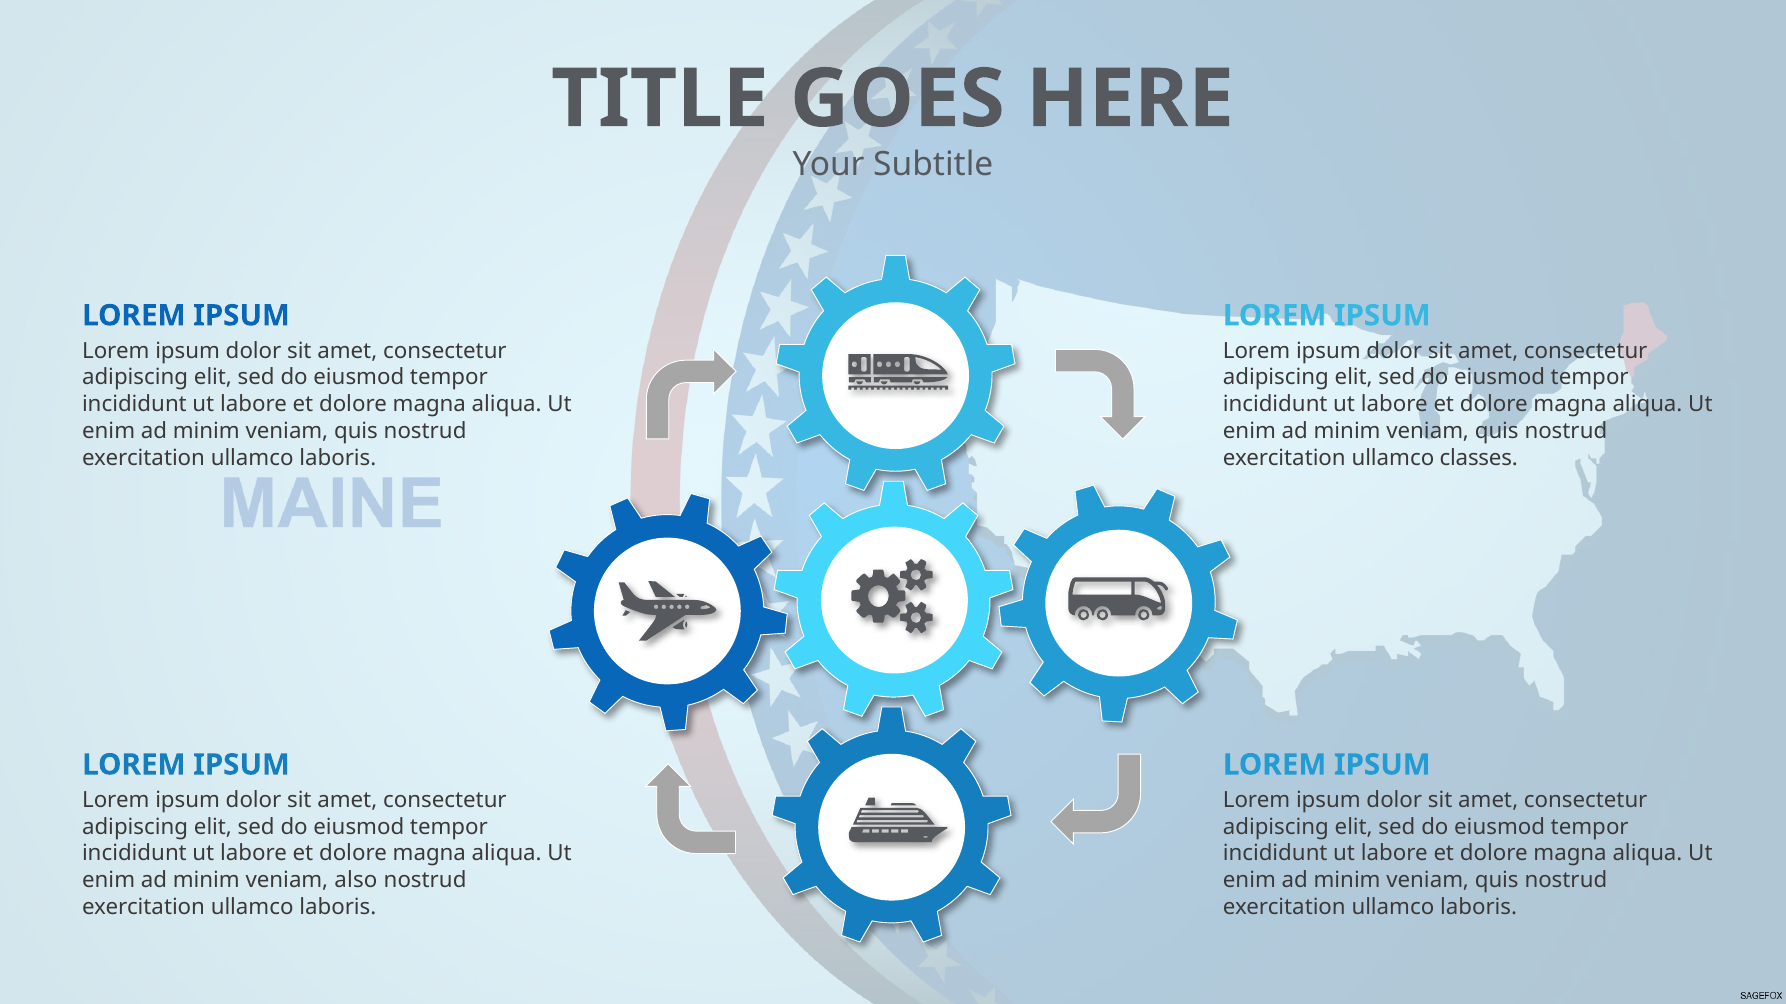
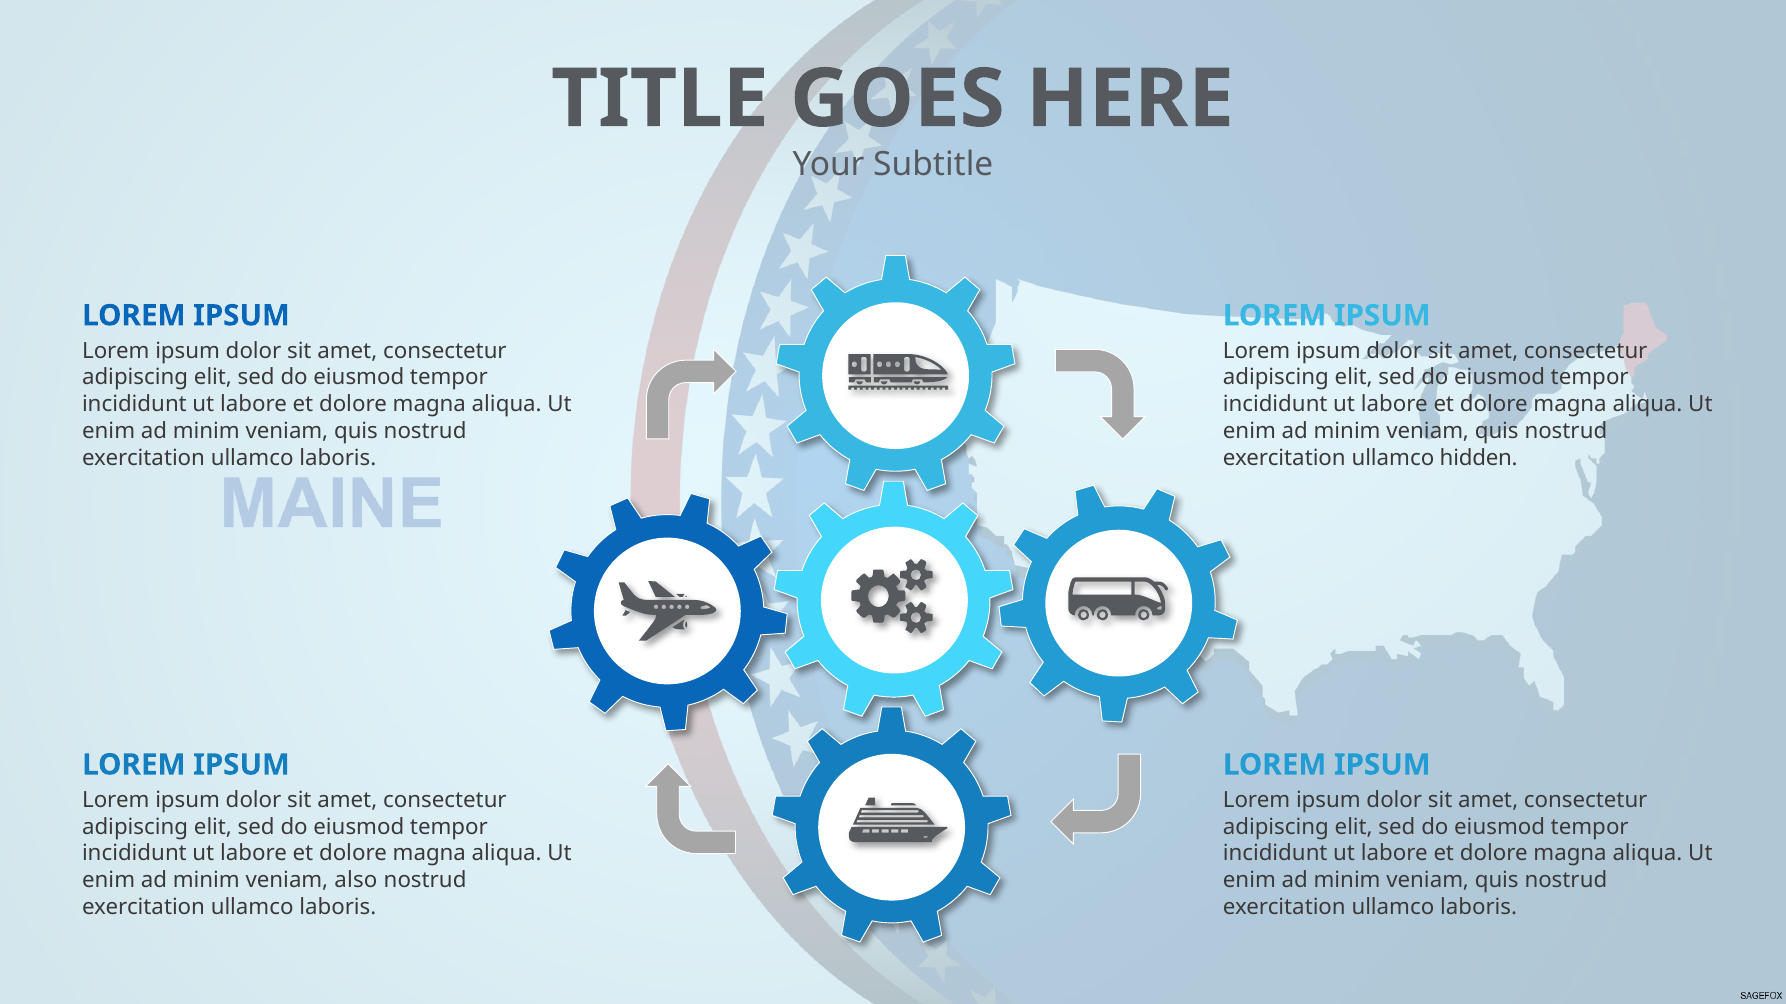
classes: classes -> hidden
